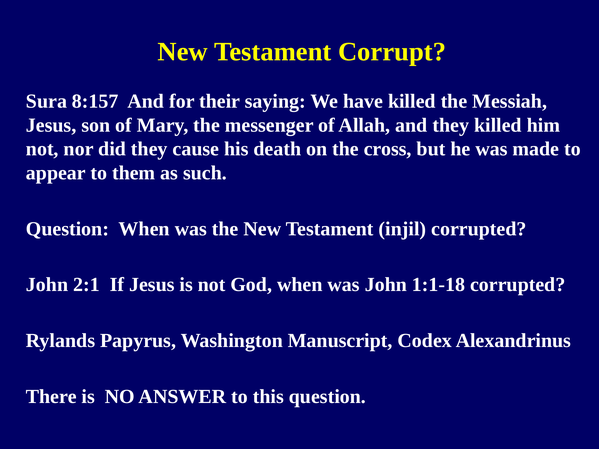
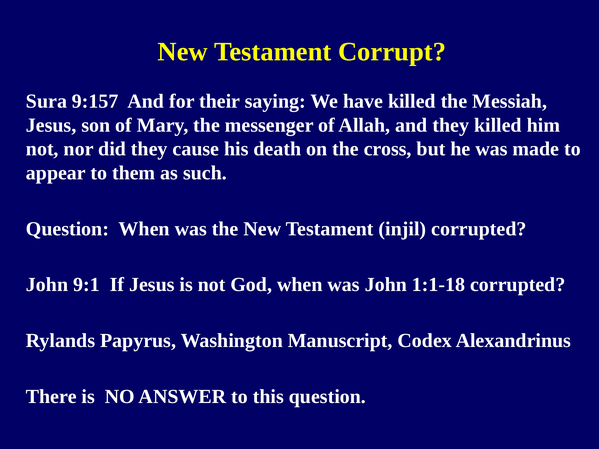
8:157: 8:157 -> 9:157
2:1: 2:1 -> 9:1
